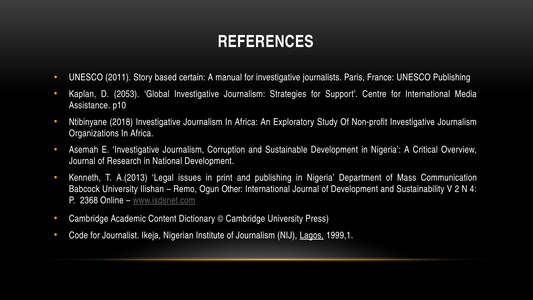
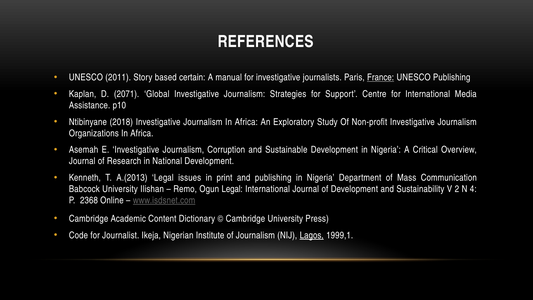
France underline: none -> present
2053: 2053 -> 2071
Ogun Other: Other -> Legal
